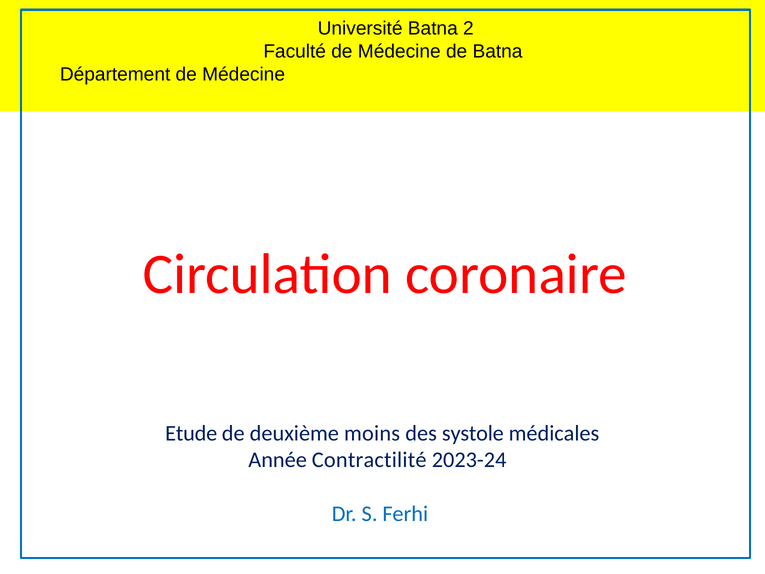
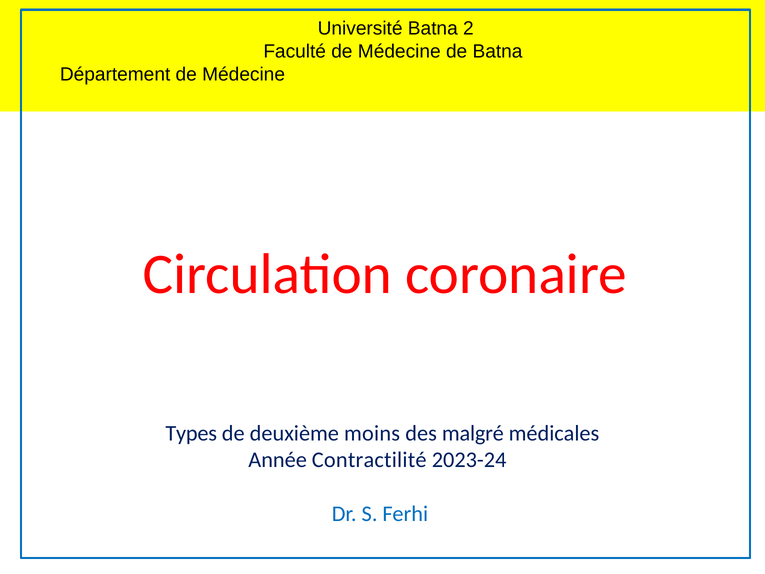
Etude: Etude -> Types
systole: systole -> malgré
